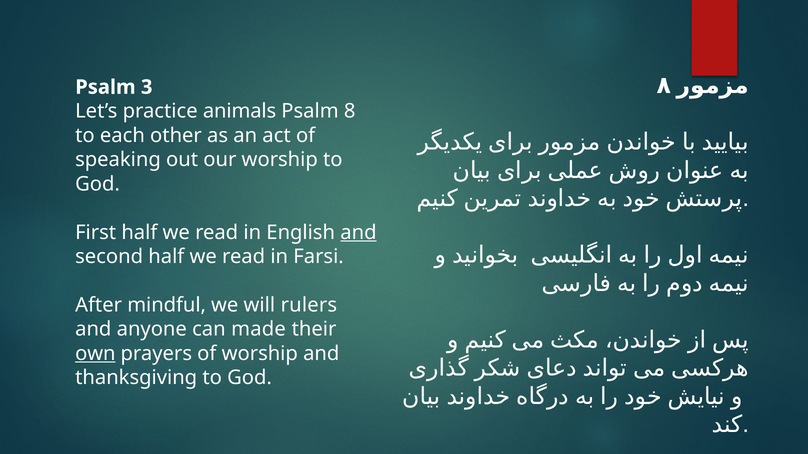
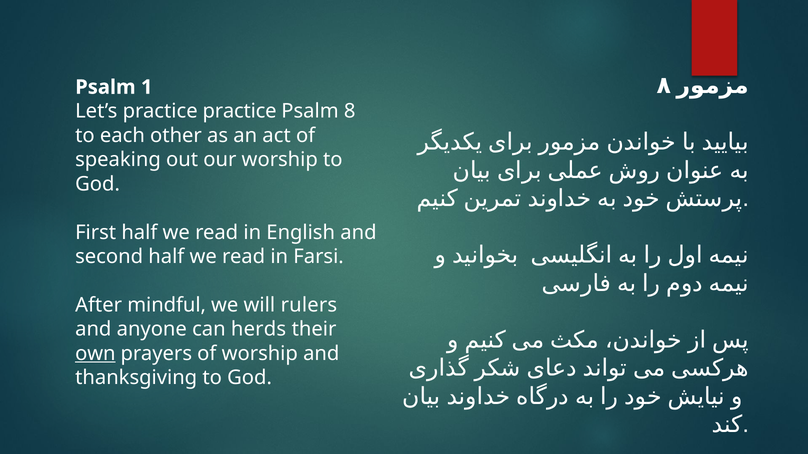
3: 3 -> 1
practice animals: animals -> practice
and at (358, 233) underline: present -> none
made: made -> herds
